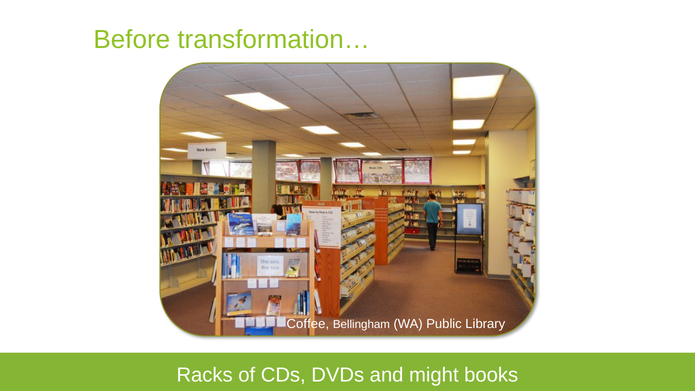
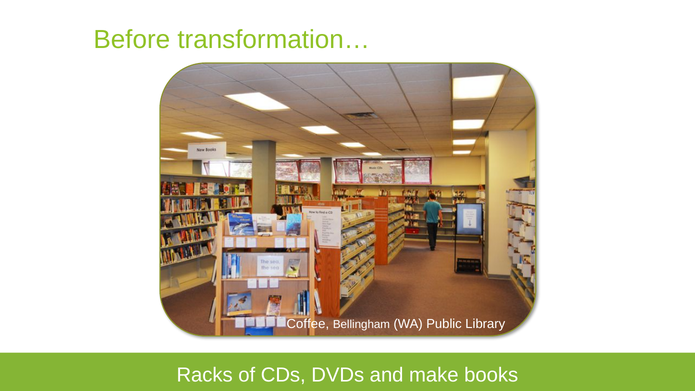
might: might -> make
